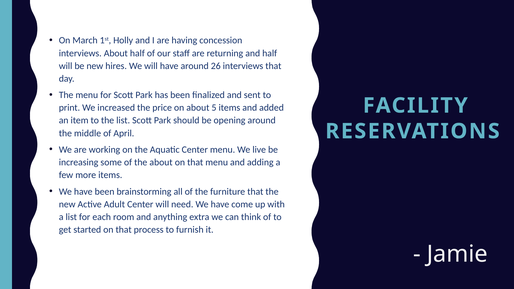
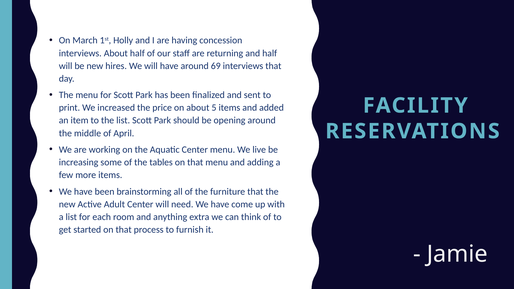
26: 26 -> 69
the about: about -> tables
